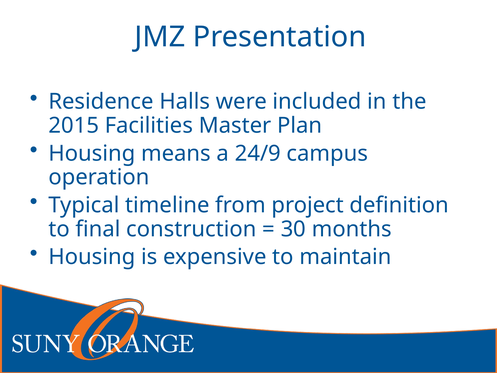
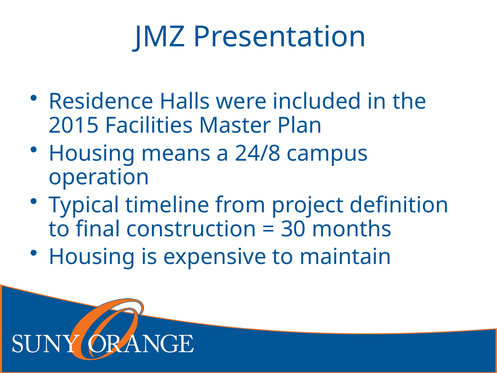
24/9: 24/9 -> 24/8
